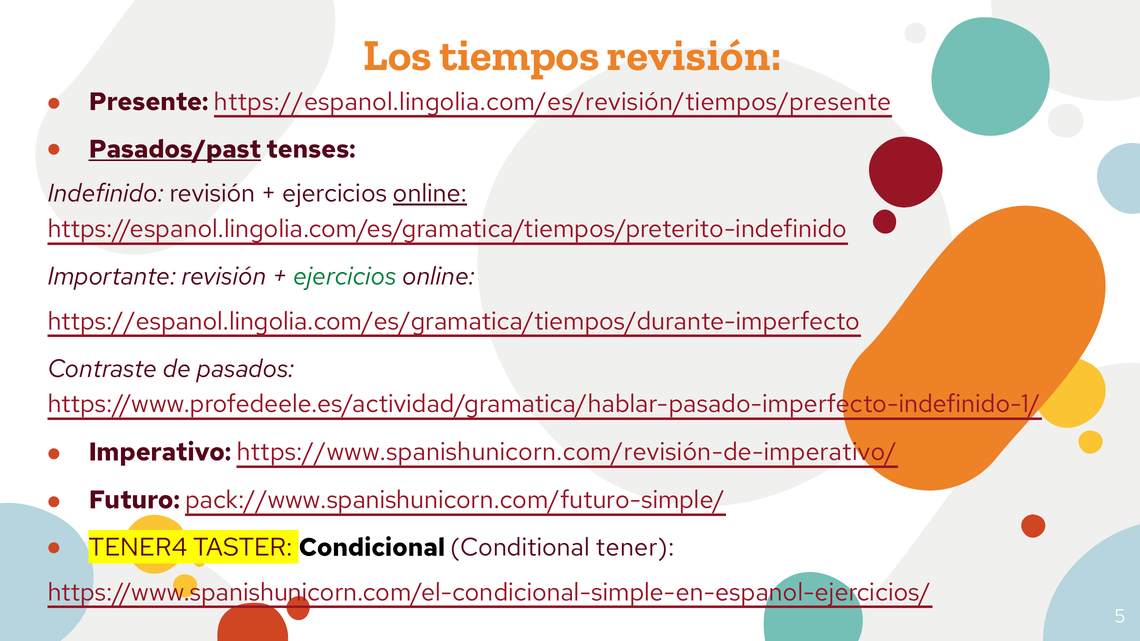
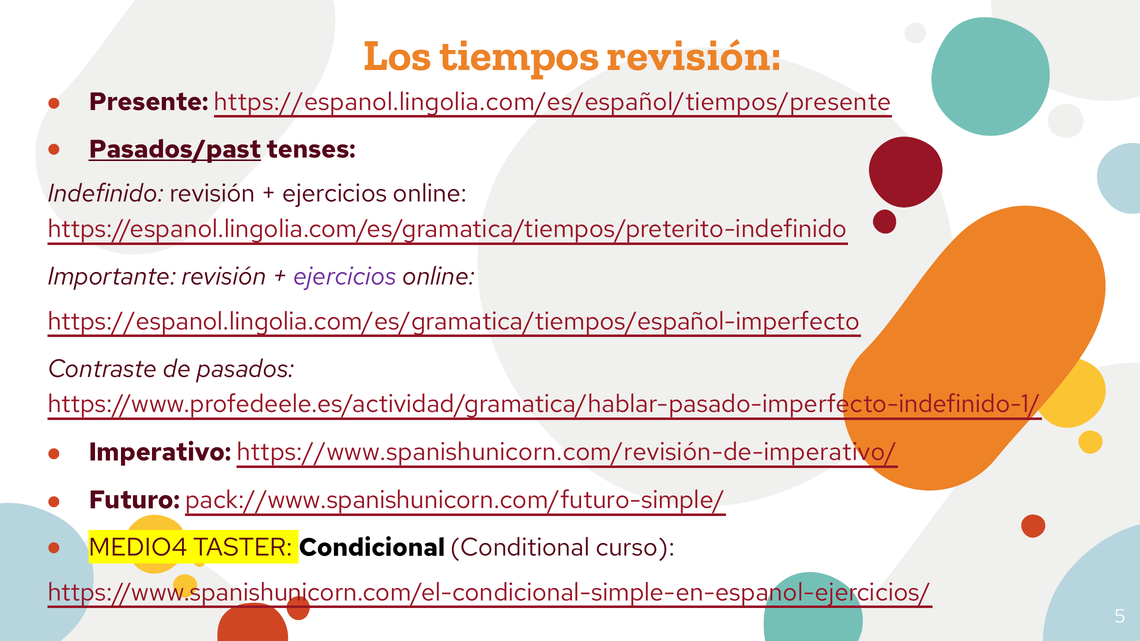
https://espanol.lingolia.com/es/revisión/tiempos/presente: https://espanol.lingolia.com/es/revisión/tiempos/presente -> https://espanol.lingolia.com/es/español/tiempos/presente
online at (430, 194) underline: present -> none
ejercicios at (345, 277) colour: green -> purple
https://espanol.lingolia.com/es/gramatica/tiempos/durante-imperfecto: https://espanol.lingolia.com/es/gramatica/tiempos/durante-imperfecto -> https://espanol.lingolia.com/es/gramatica/tiempos/español-imperfecto
TENER4: TENER4 -> MEDIO4
tener: tener -> curso
